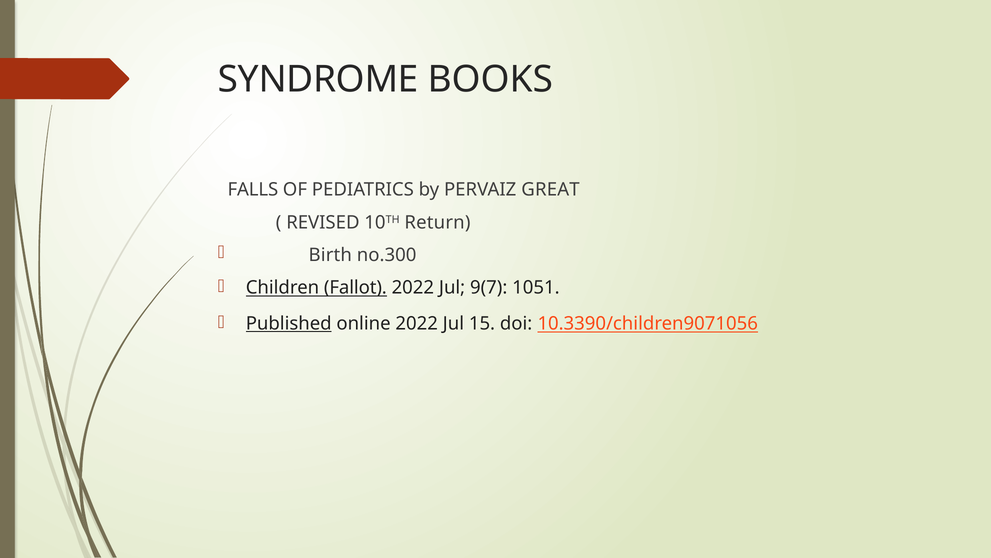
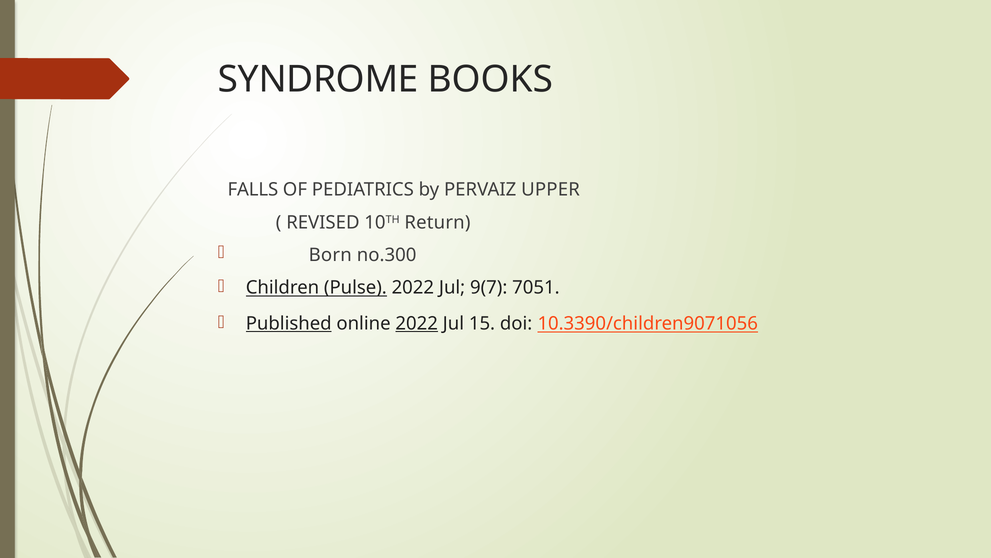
GREAT: GREAT -> UPPER
Birth: Birth -> Born
Fallot: Fallot -> Pulse
1051: 1051 -> 7051
2022 at (417, 323) underline: none -> present
